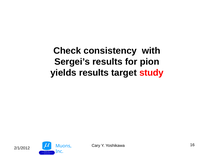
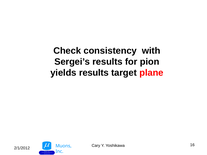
study: study -> plane
